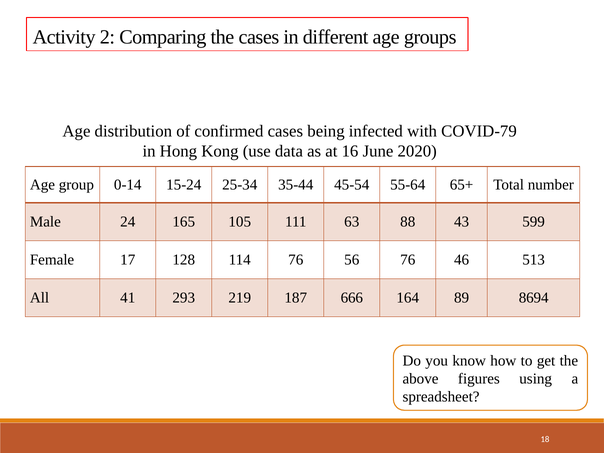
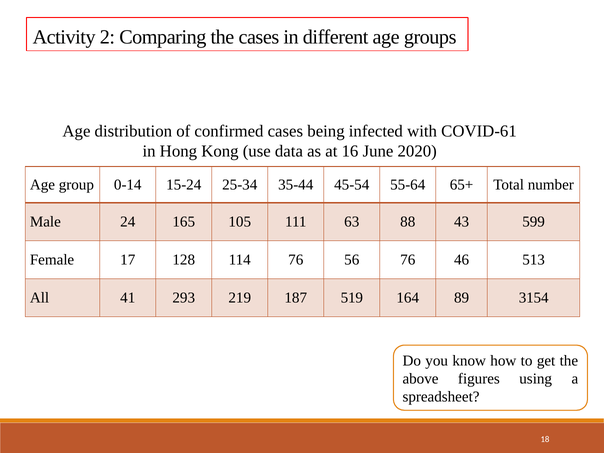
COVID-79: COVID-79 -> COVID-61
666: 666 -> 519
8694: 8694 -> 3154
